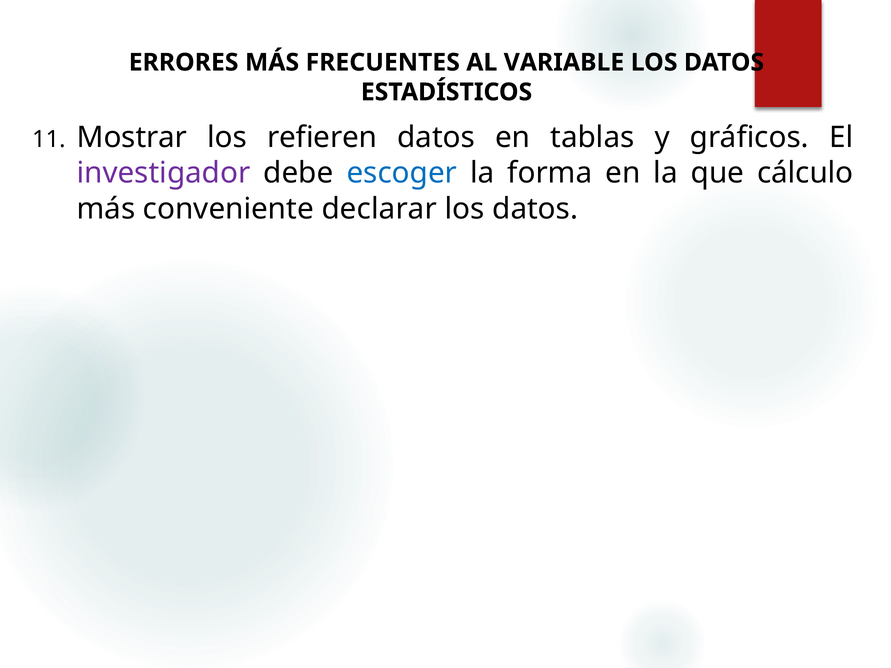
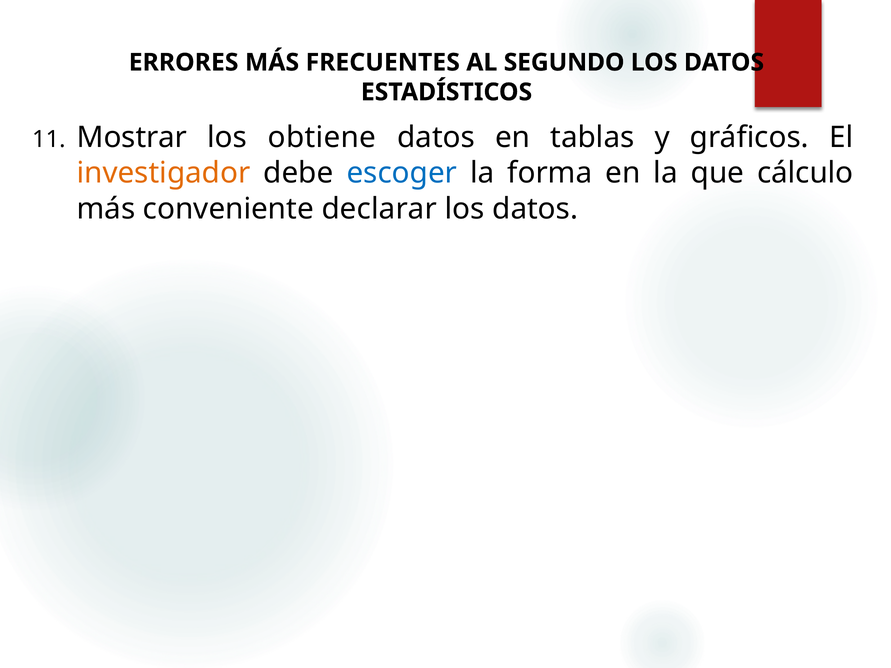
VARIABLE: VARIABLE -> SEGUNDO
refieren: refieren -> obtiene
investigador colour: purple -> orange
